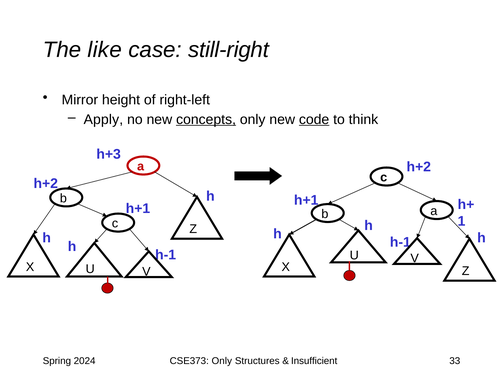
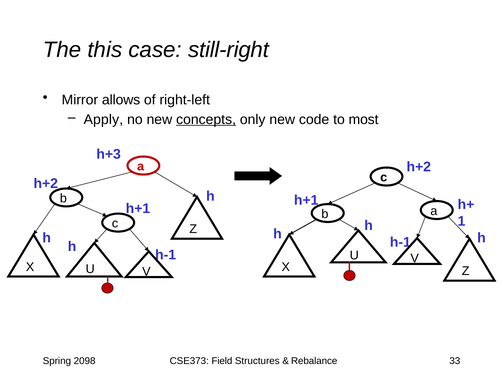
like: like -> this
height: height -> allows
code underline: present -> none
think: think -> most
2024: 2024 -> 2098
CSE373 Only: Only -> Field
Insufficient: Insufficient -> Rebalance
